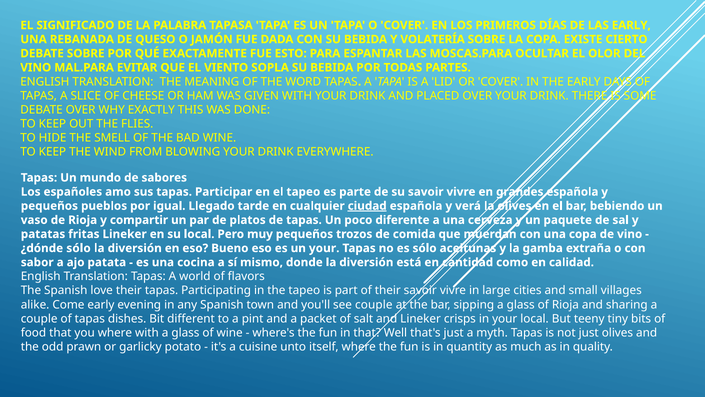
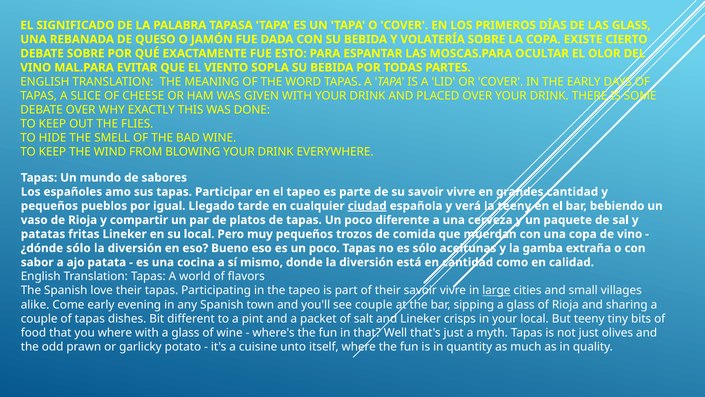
LAS EARLY: EARLY -> GLASS
grandes española: española -> cantidad
la olives: olives -> teeny
es un your: your -> poco
large underline: none -> present
